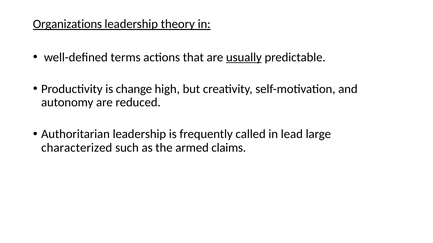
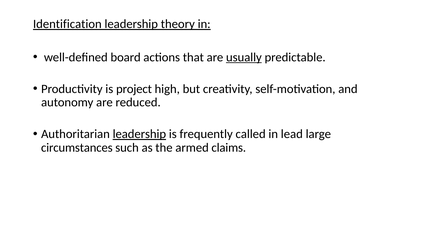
Organizations: Organizations -> Identification
terms: terms -> board
change: change -> project
leadership at (139, 134) underline: none -> present
characterized: characterized -> circumstances
